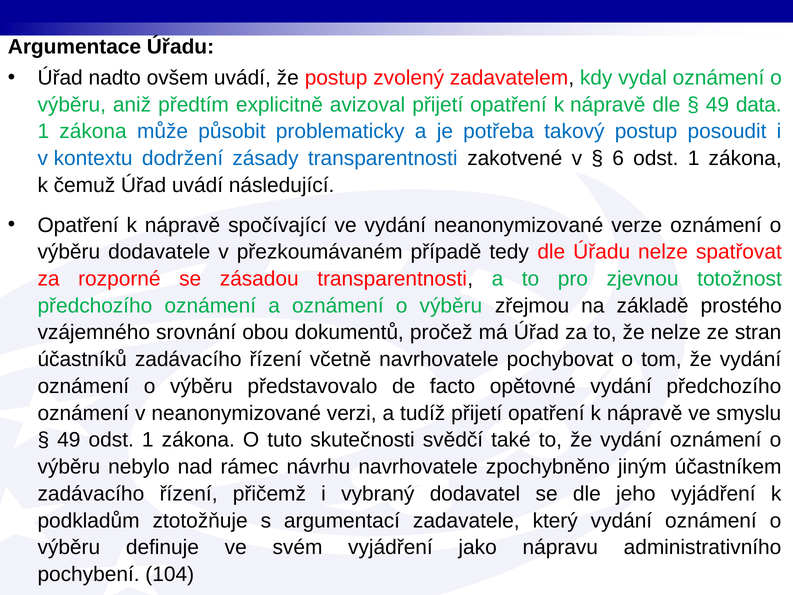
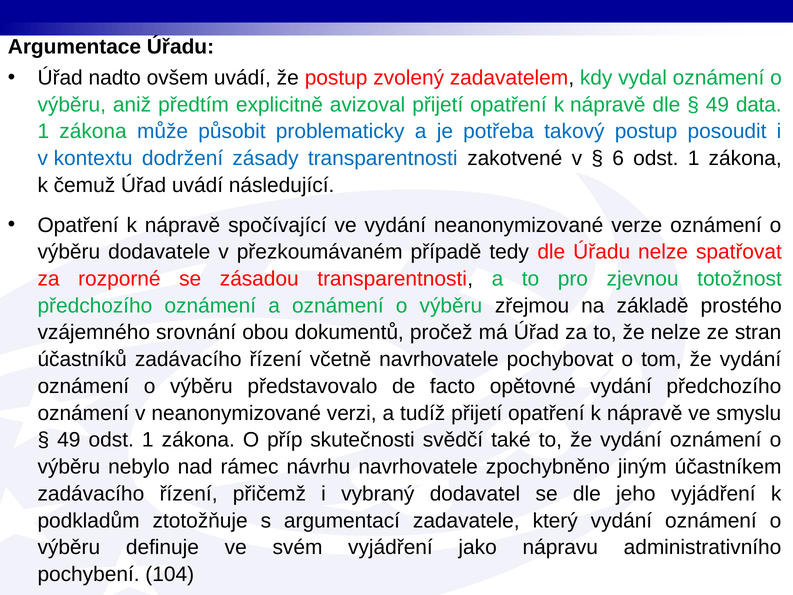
tuto: tuto -> příp
